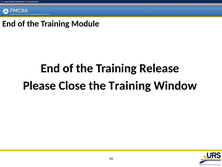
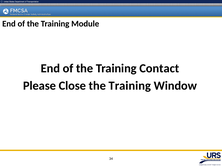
Release: Release -> Contact
